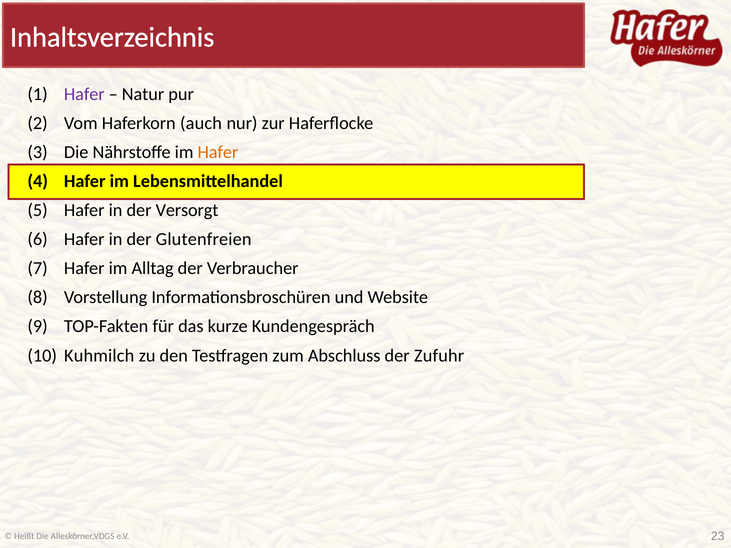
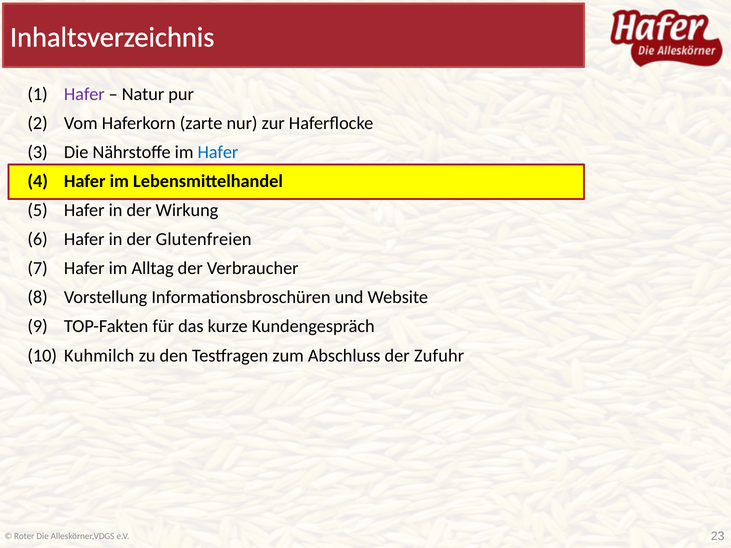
auch: auch -> zarte
Hafer at (218, 152) colour: orange -> blue
Versorgt: Versorgt -> Wirkung
Heißt: Heißt -> Roter
